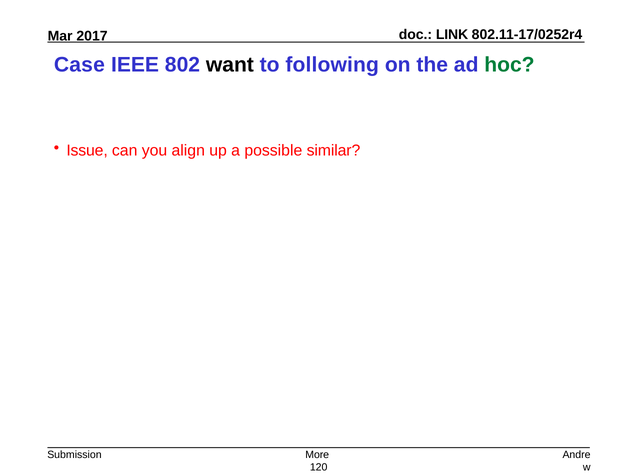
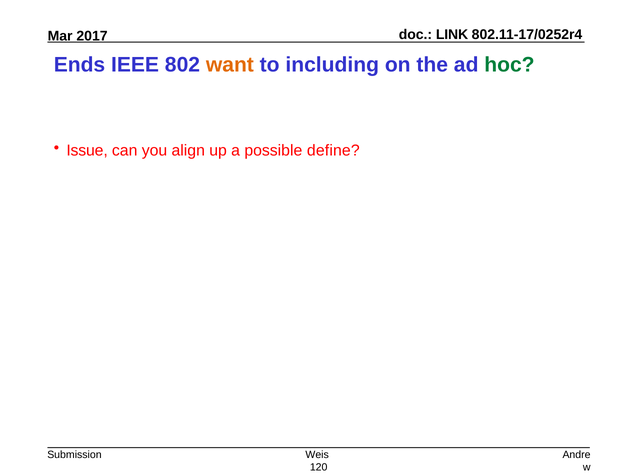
Case: Case -> Ends
want colour: black -> orange
following: following -> including
similar: similar -> define
More: More -> Weis
